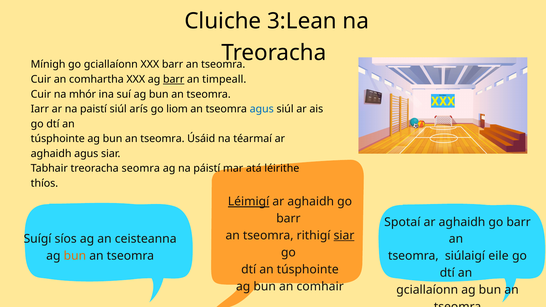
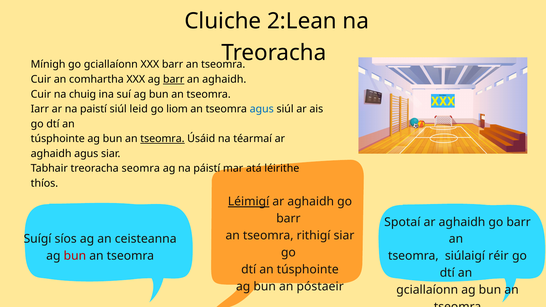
3:Lean: 3:Lean -> 2:Lean
an timpeall: timpeall -> aghaidh
mhór: mhór -> chuig
arís: arís -> leid
tseomra at (162, 139) underline: none -> present
siar at (344, 236) underline: present -> none
bun at (75, 256) colour: orange -> red
eile: eile -> réir
comhair: comhair -> póstaeir
